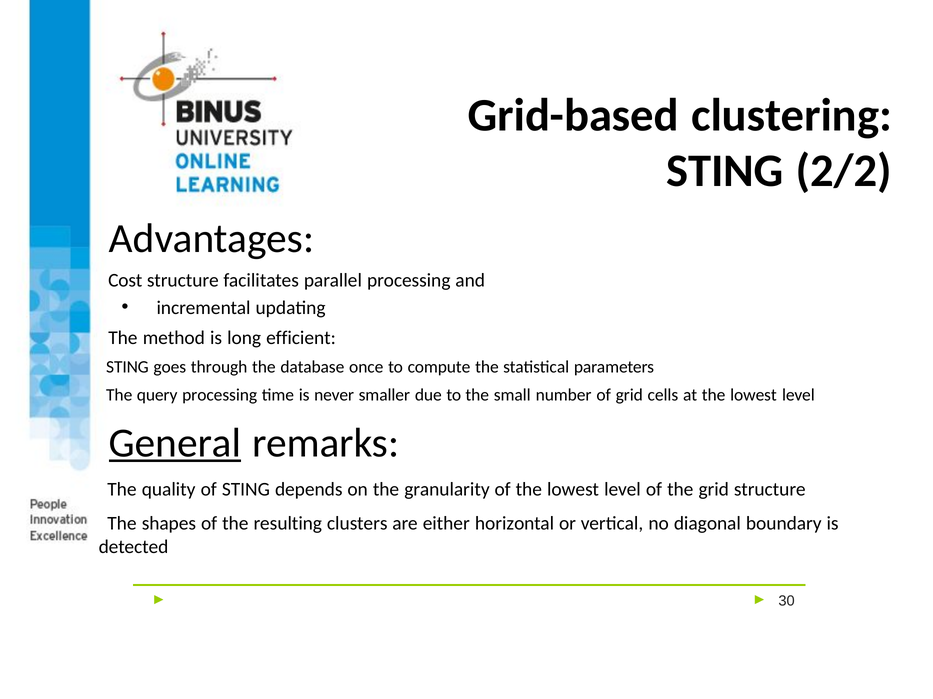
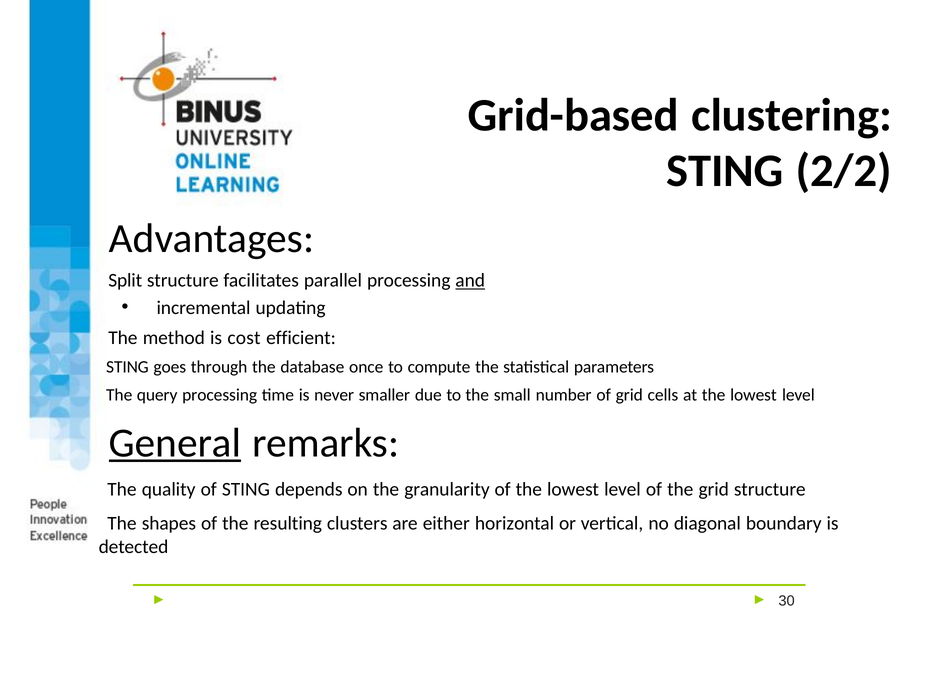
Cost: Cost -> Split
and underline: none -> present
long: long -> cost
